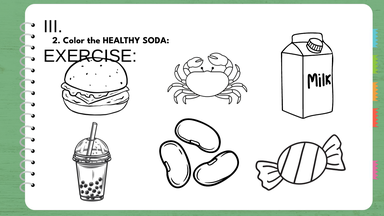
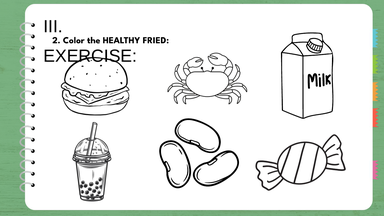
SODA: SODA -> FRIED
